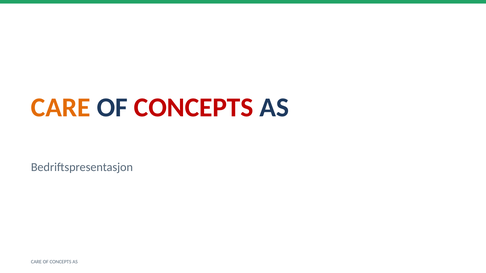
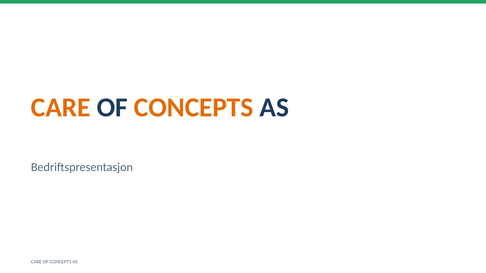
CONCEPTS at (194, 108) colour: red -> orange
